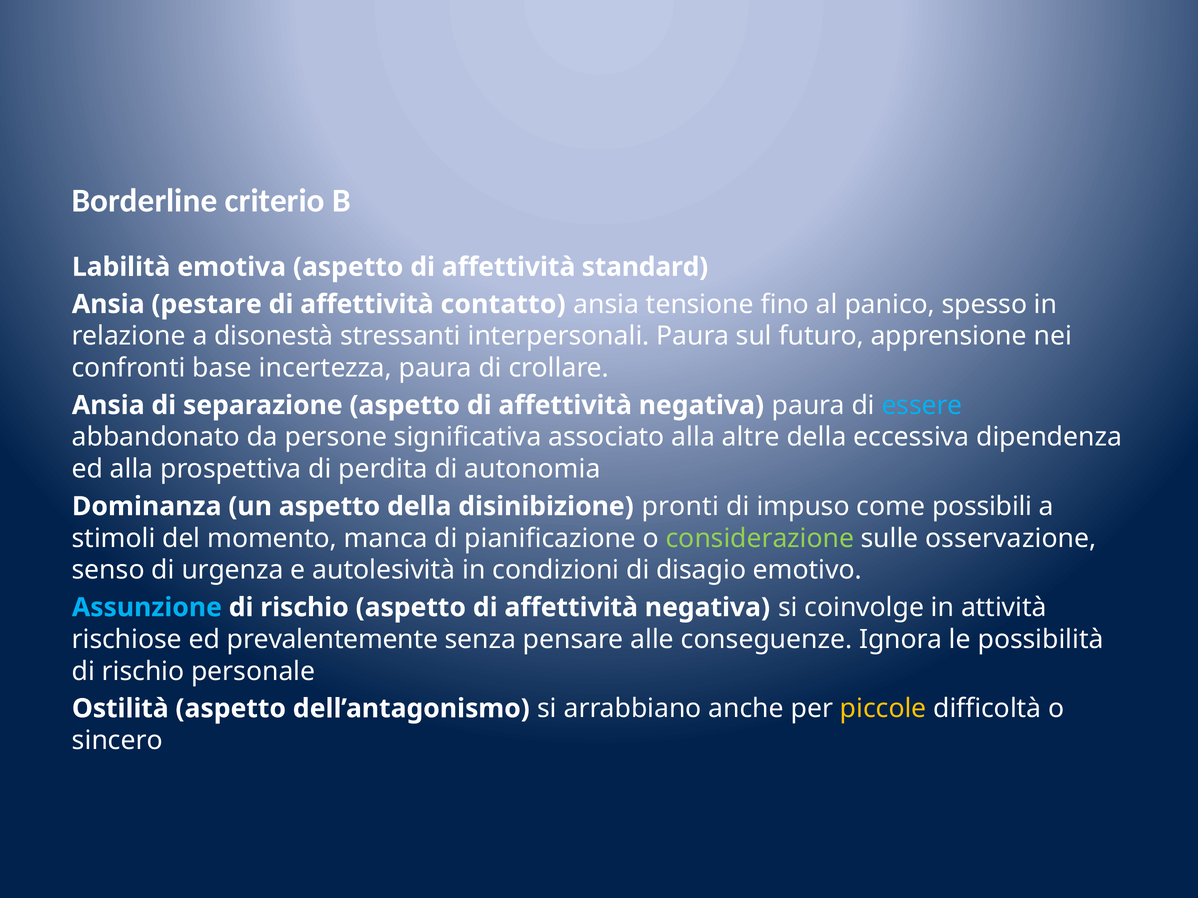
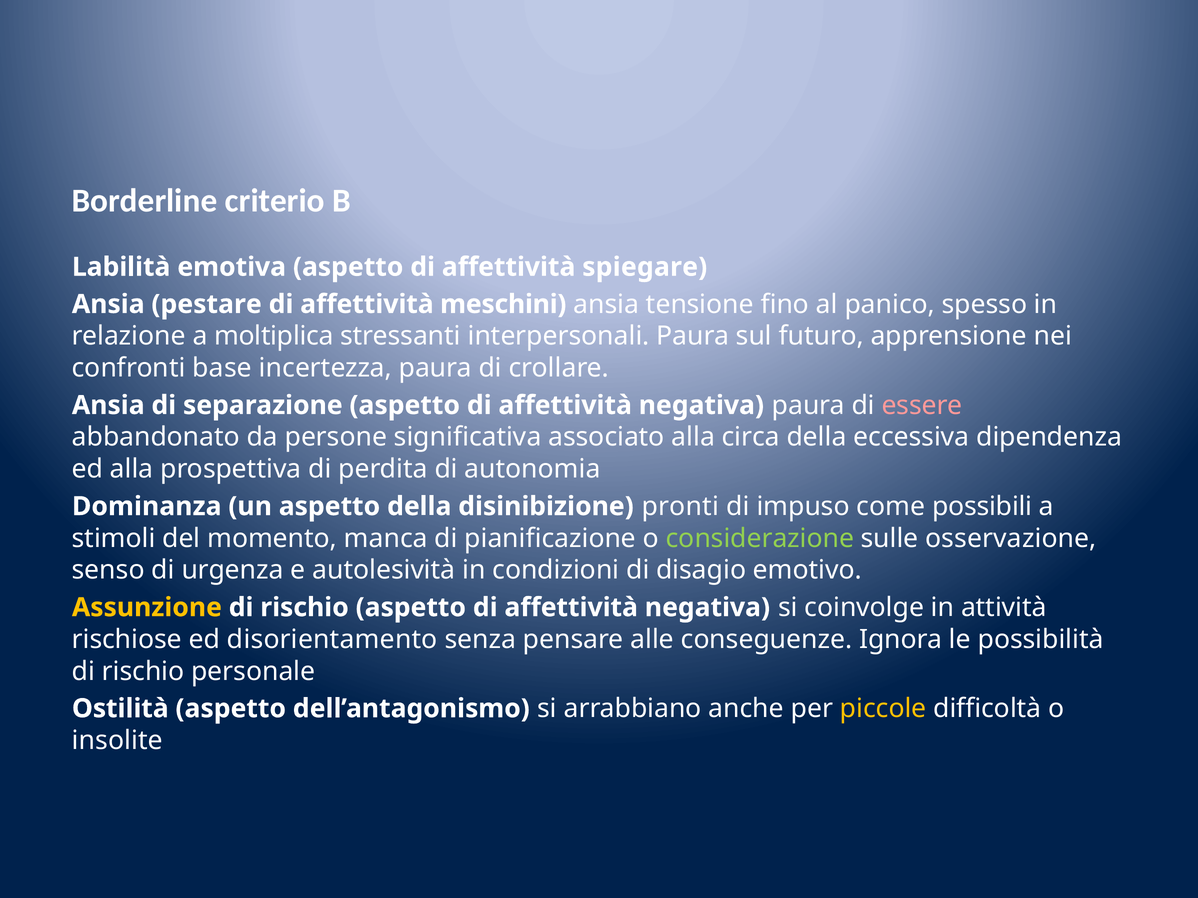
standard: standard -> spiegare
contatto: contatto -> meschini
disonestà: disonestà -> moltiplica
essere colour: light blue -> pink
altre: altre -> circa
Assunzione colour: light blue -> yellow
prevalentemente: prevalentemente -> disorientamento
sincero: sincero -> insolite
